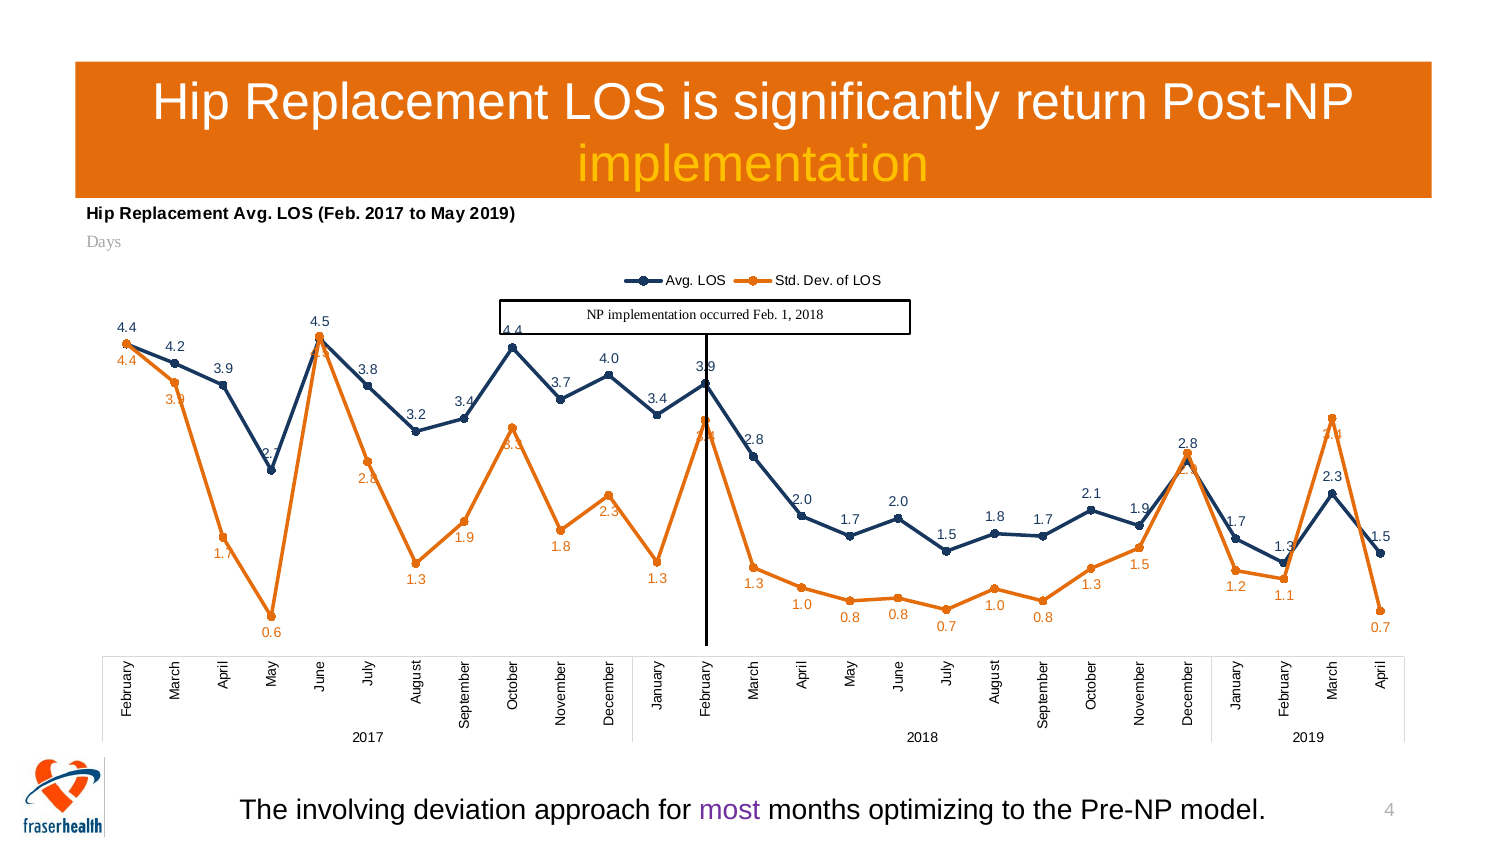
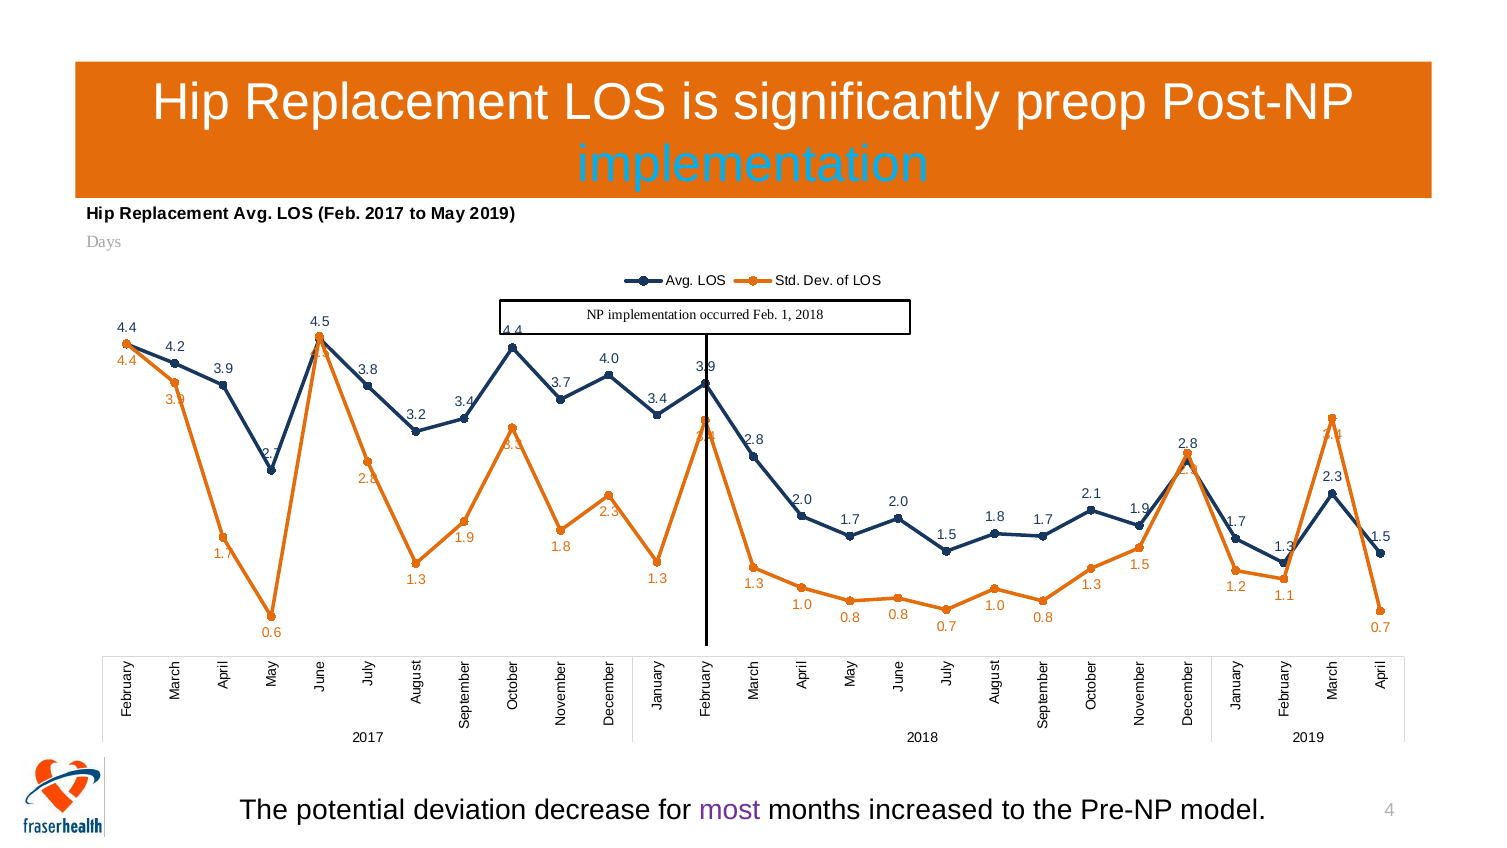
return: return -> preop
implementation at (753, 164) colour: yellow -> light blue
involving: involving -> potential
approach: approach -> decrease
optimizing: optimizing -> increased
